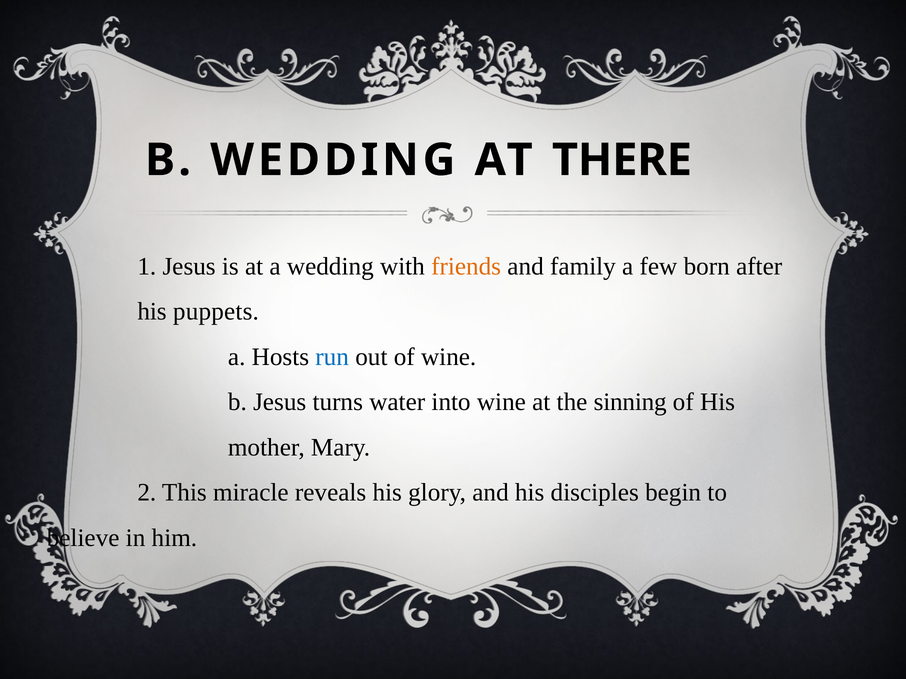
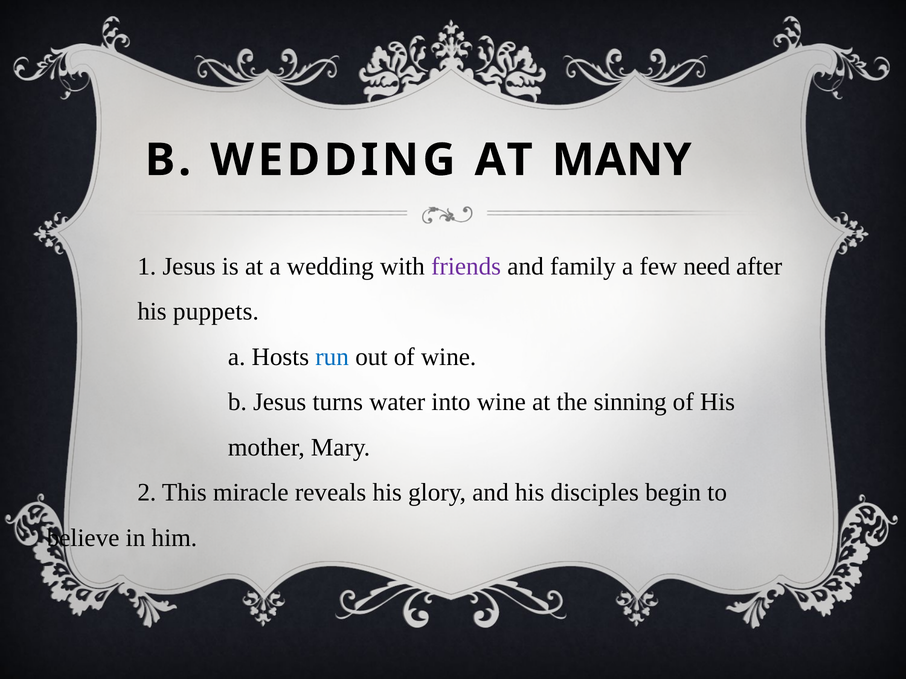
THERE: THERE -> MANY
friends colour: orange -> purple
born: born -> need
